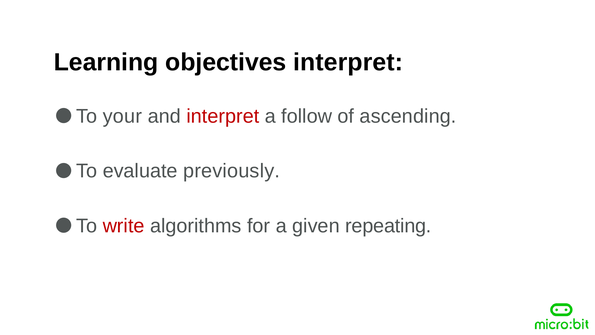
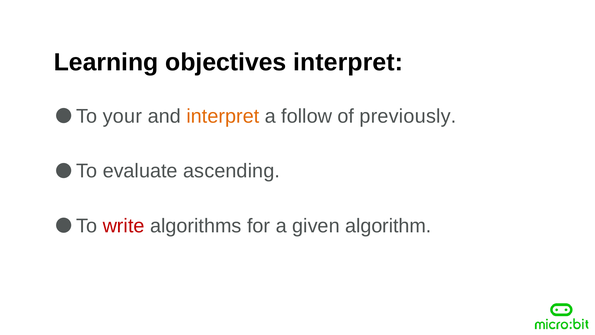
interpret at (223, 116) colour: red -> orange
ascending: ascending -> previously
previously: previously -> ascending
repeating: repeating -> algorithm
